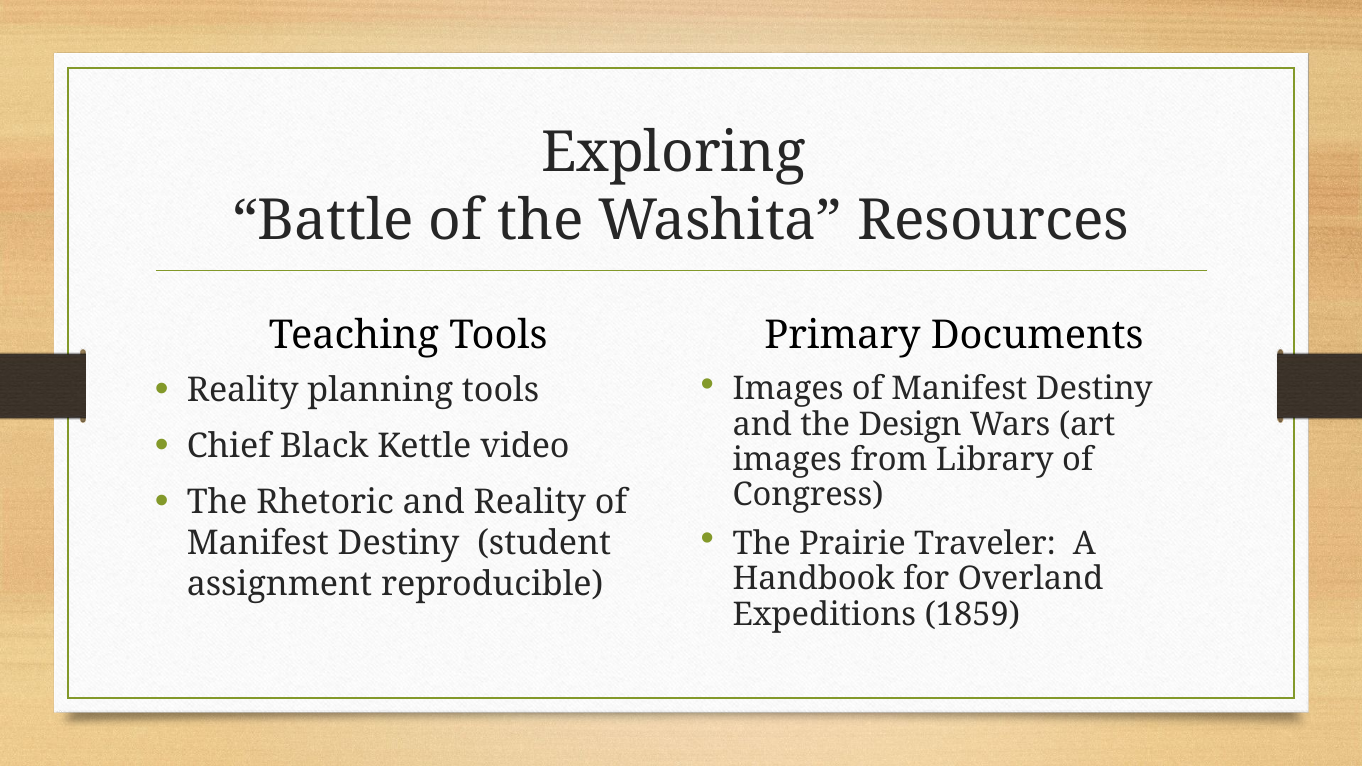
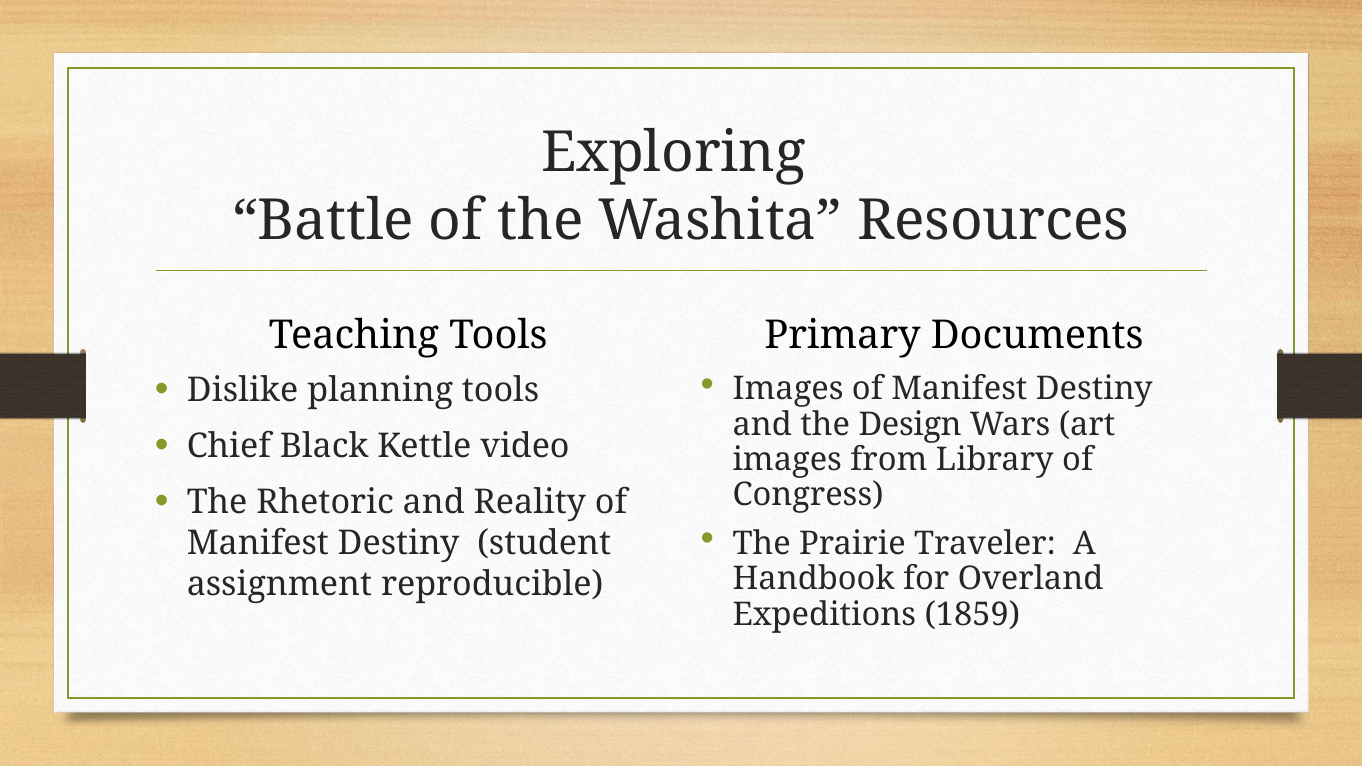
Reality at (243, 390): Reality -> Dislike
